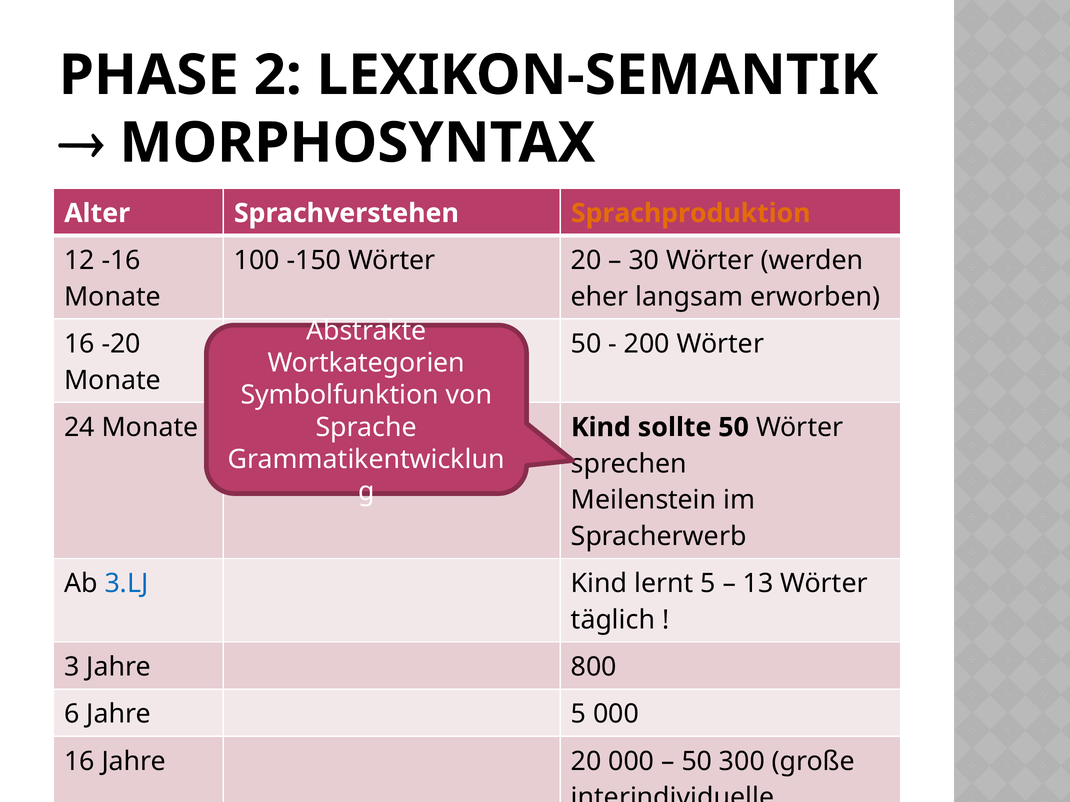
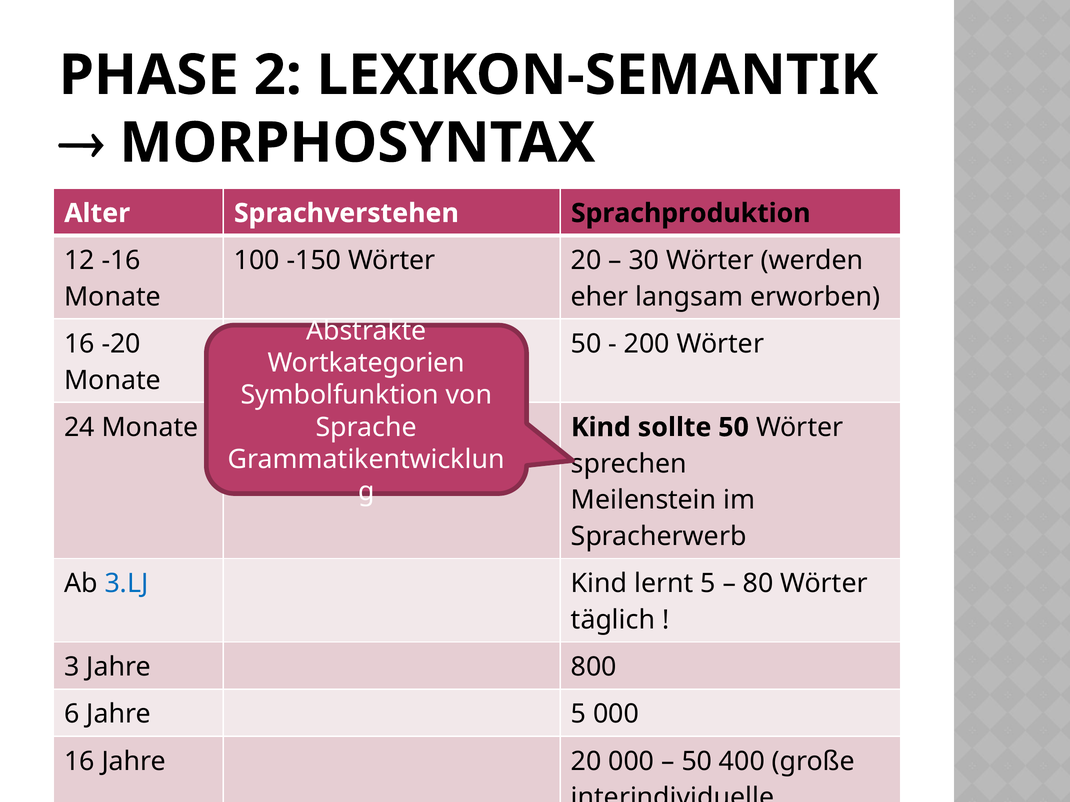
Sprachproduktion colour: orange -> black
13: 13 -> 80
300: 300 -> 400
